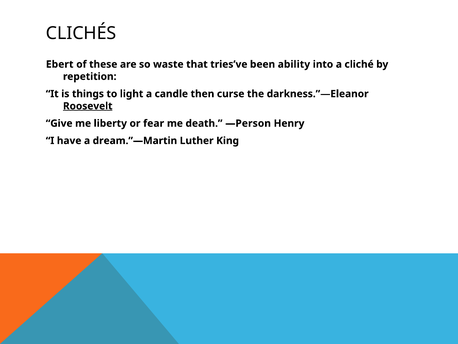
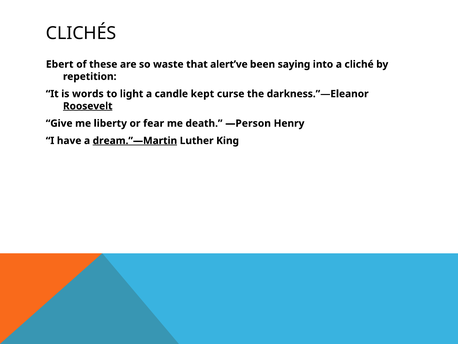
tries’ve: tries’ve -> alert’ve
ability: ability -> saying
things: things -> words
then: then -> kept
dream.”—Martin underline: none -> present
